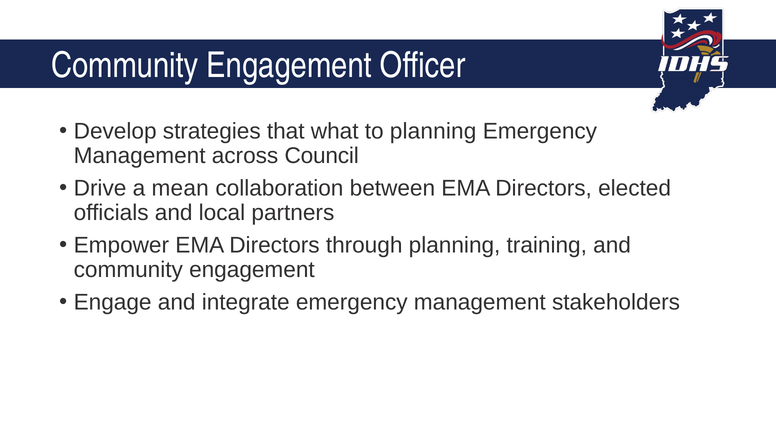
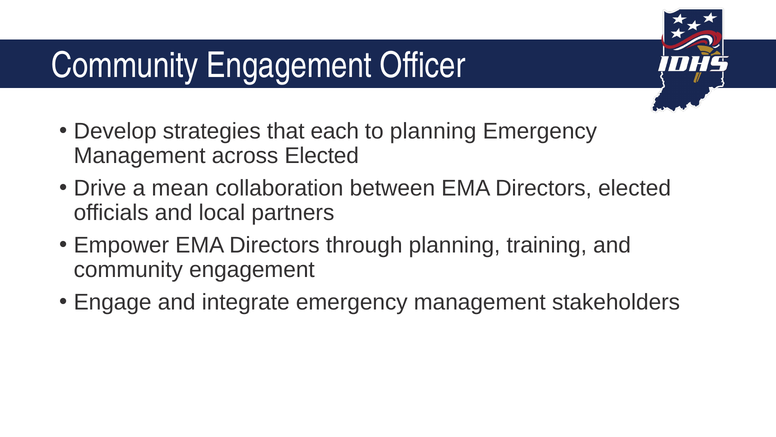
what: what -> each
across Council: Council -> Elected
